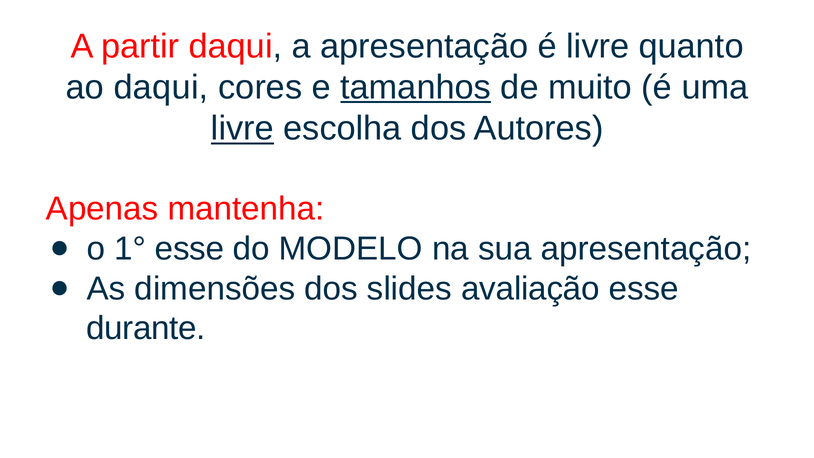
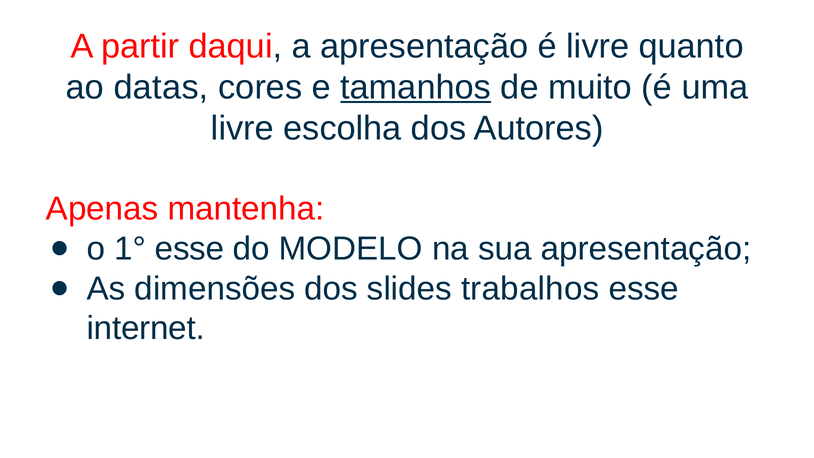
ao daqui: daqui -> datas
livre at (242, 129) underline: present -> none
avaliação: avaliação -> trabalhos
durante: durante -> internet
